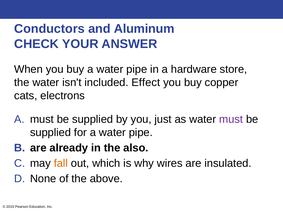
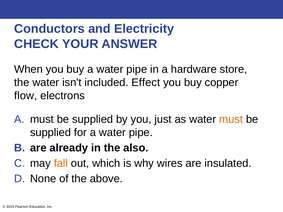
Aluminum: Aluminum -> Electricity
cats: cats -> flow
must at (231, 119) colour: purple -> orange
